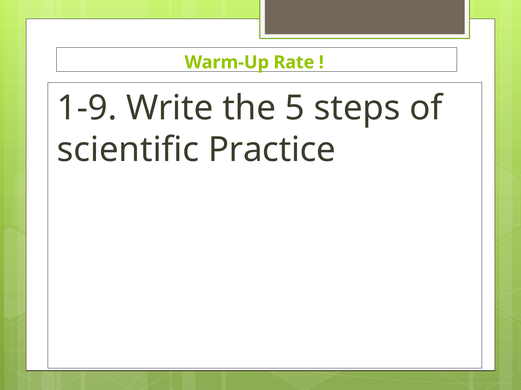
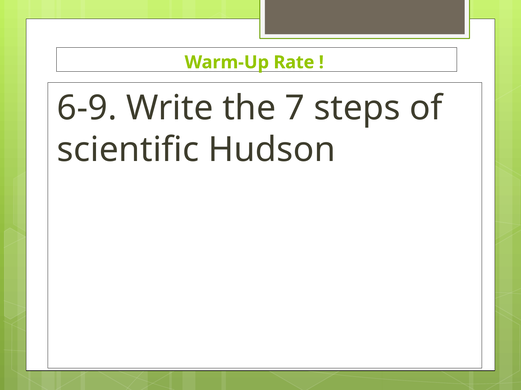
1-9: 1-9 -> 6-9
5: 5 -> 7
Practice: Practice -> Hudson
